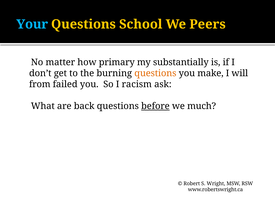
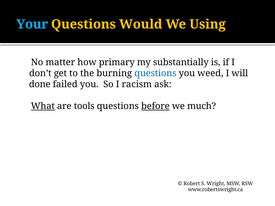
School: School -> Would
Peers: Peers -> Using
questions at (155, 73) colour: orange -> blue
make: make -> weed
from: from -> done
What underline: none -> present
back: back -> tools
